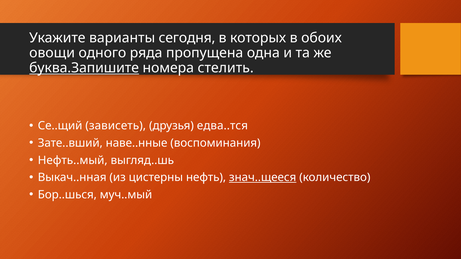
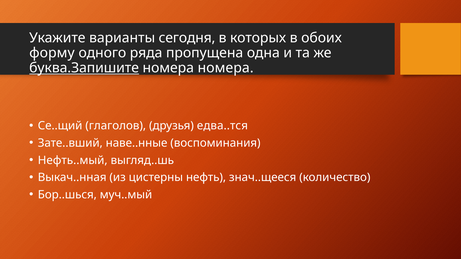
овощи: овощи -> форму
номера стелить: стелить -> номера
зависеть: зависеть -> глаголов
знач..щееся underline: present -> none
